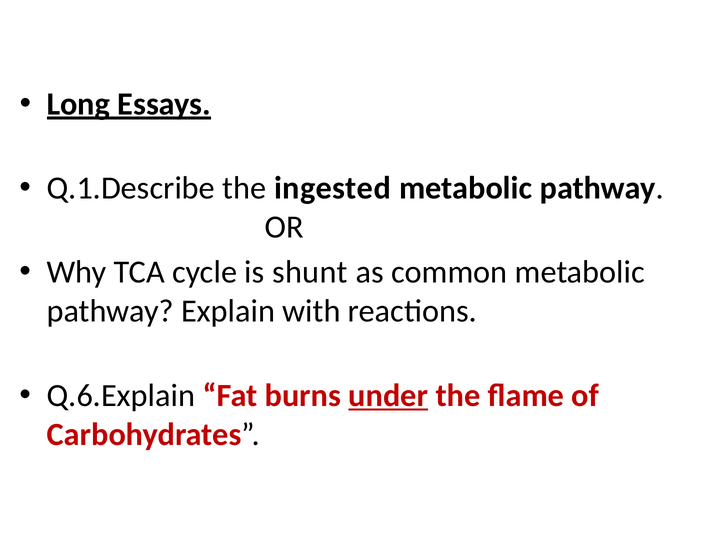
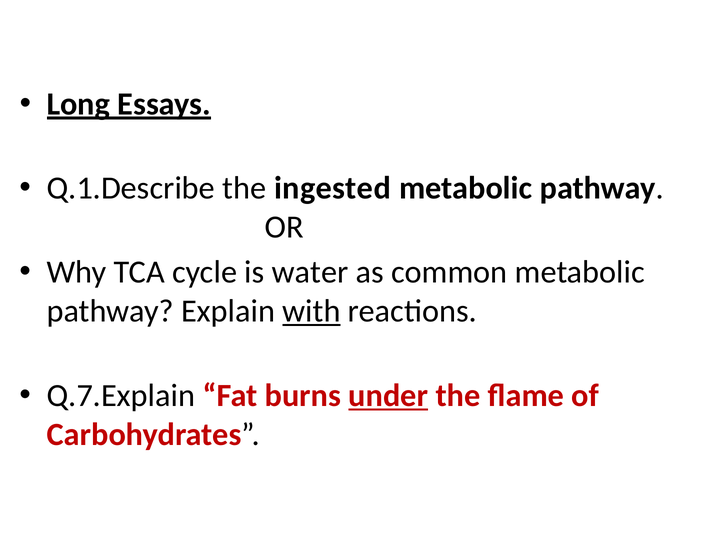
shunt: shunt -> water
with underline: none -> present
Q.6.Explain: Q.6.Explain -> Q.7.Explain
